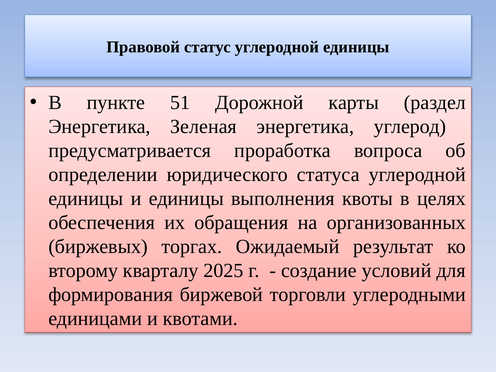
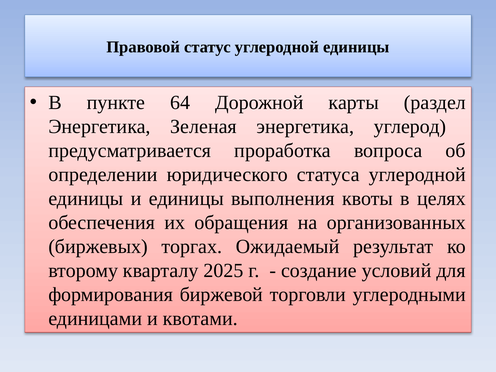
51: 51 -> 64
